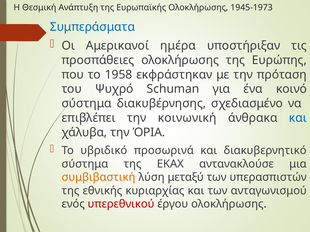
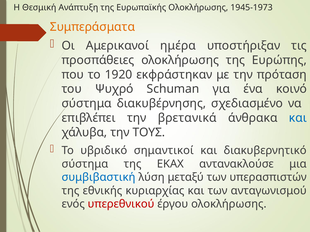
Συμπεράσματα colour: blue -> orange
1958: 1958 -> 1920
κοινωνική: κοινωνική -> βρετανικά
ΌΡΙΑ: ΌΡΙΑ -> ΤΟΥΣ
προσωρινά: προσωρινά -> σημαντικοί
συμβιβαστική colour: orange -> blue
